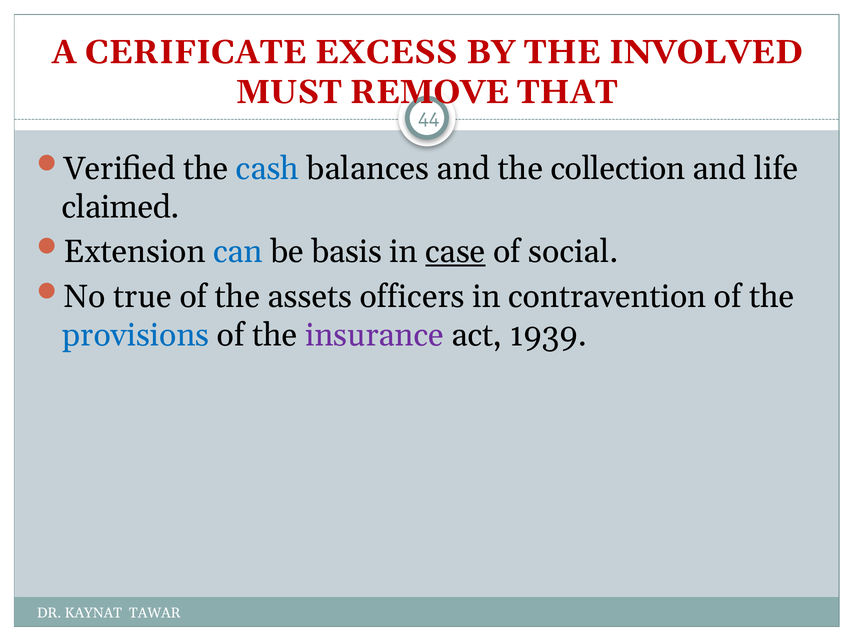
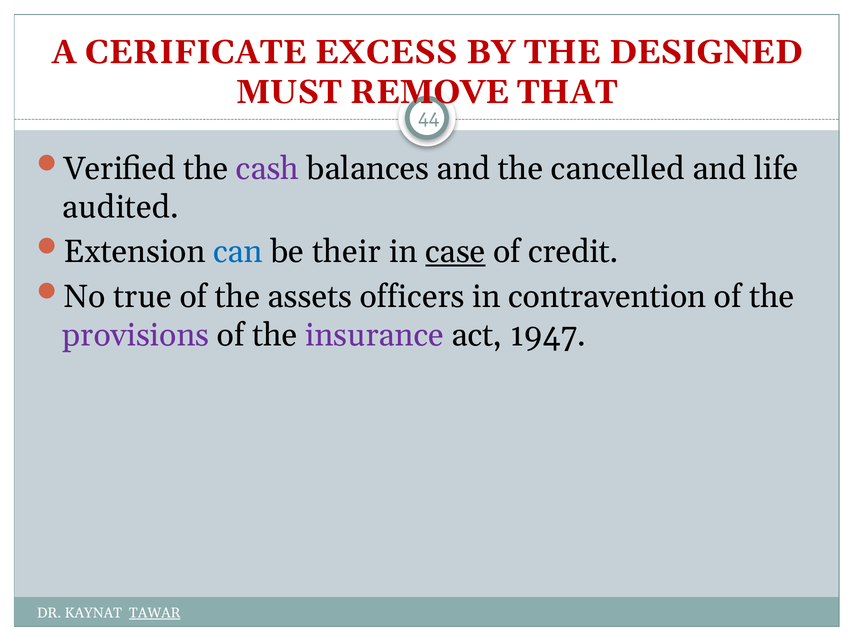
INVOLVED: INVOLVED -> DESIGNED
cash colour: blue -> purple
collection: collection -> cancelled
claimed: claimed -> audited
basis: basis -> their
social: social -> credit
provisions colour: blue -> purple
1939: 1939 -> 1947
TAWAR underline: none -> present
